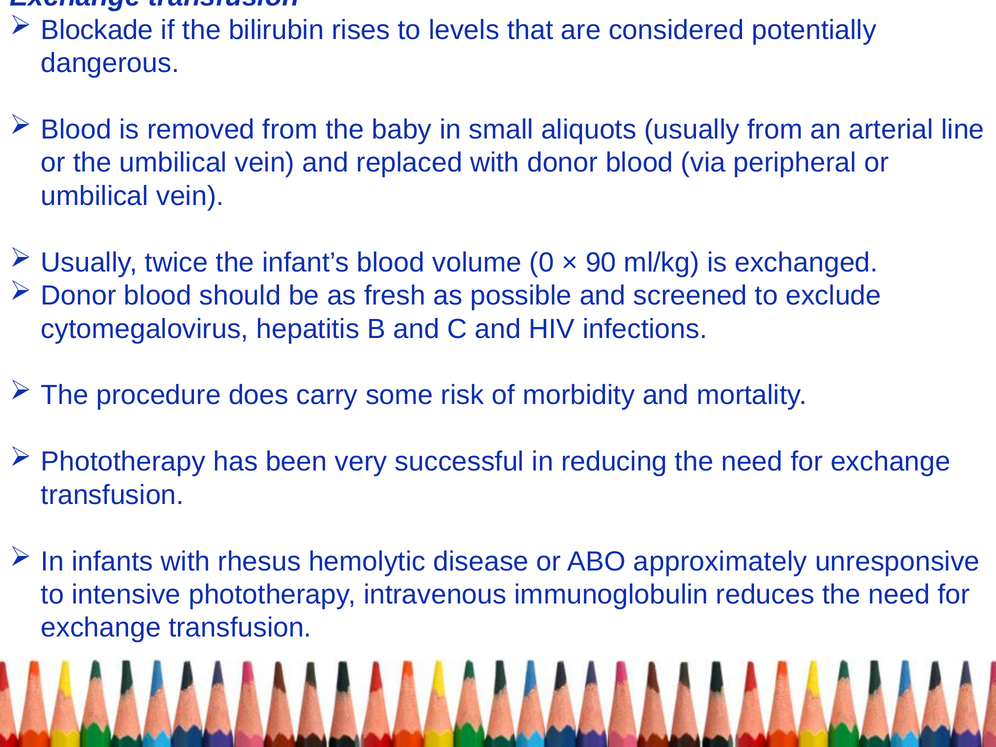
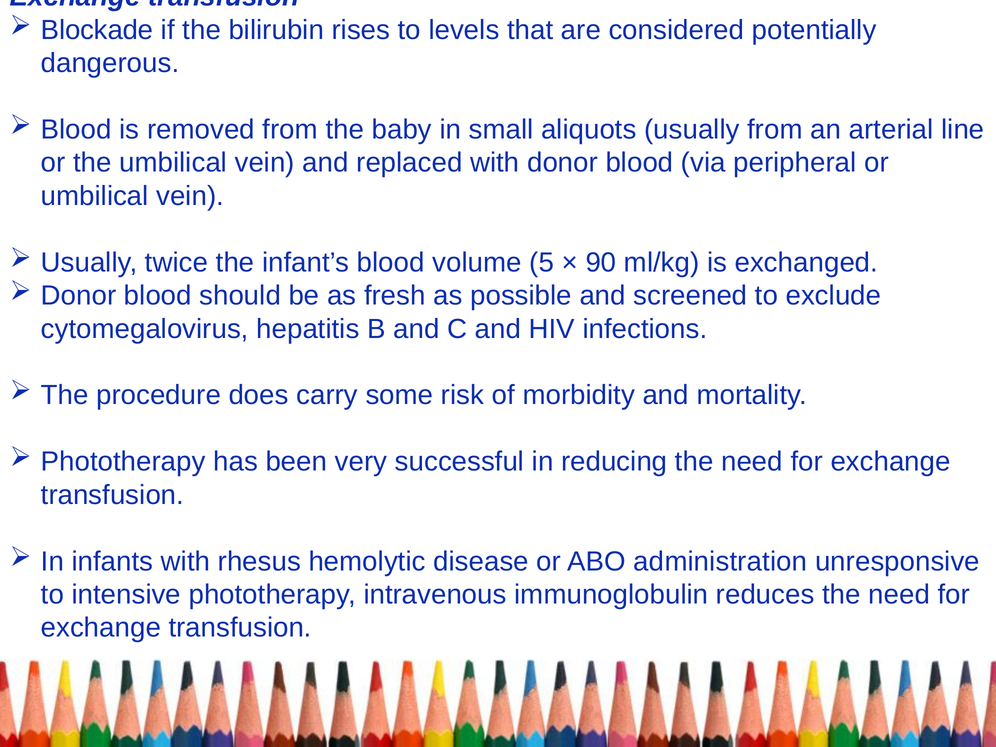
0: 0 -> 5
approximately: approximately -> administration
